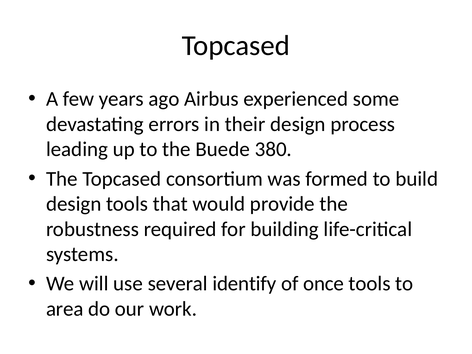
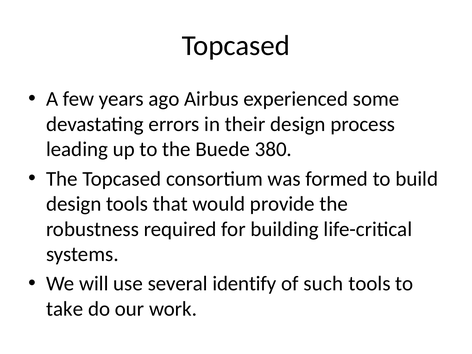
once: once -> such
area: area -> take
